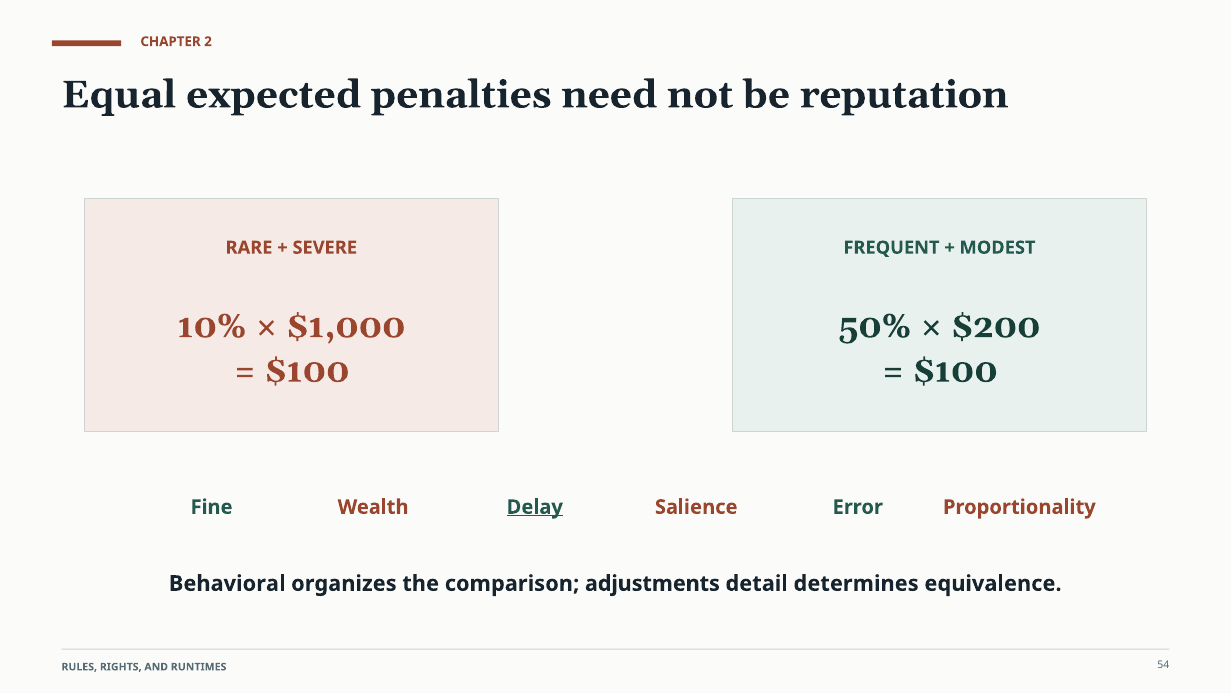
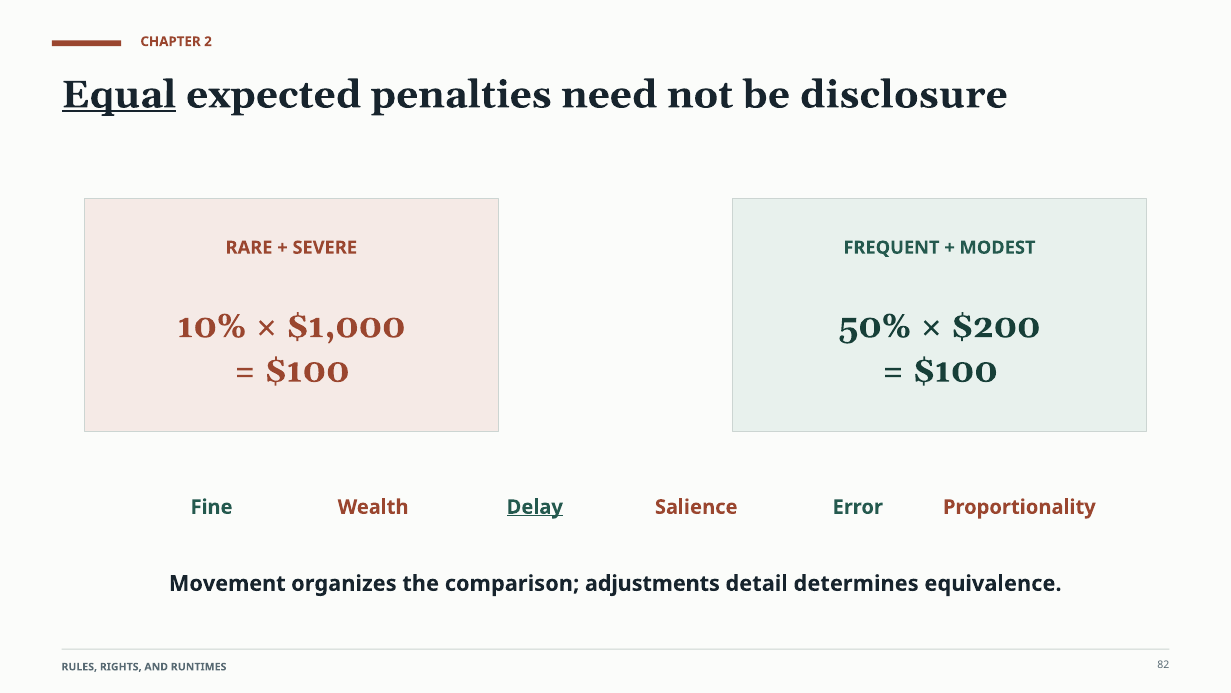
Equal underline: none -> present
reputation: reputation -> disclosure
Behavioral: Behavioral -> Movement
54: 54 -> 82
